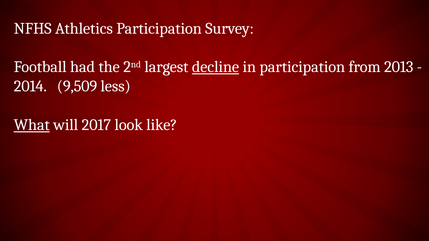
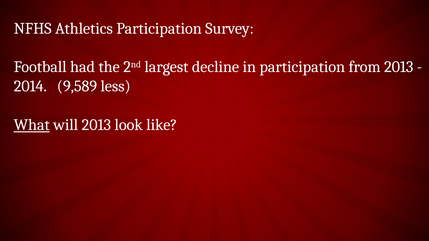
decline underline: present -> none
9,509: 9,509 -> 9,589
will 2017: 2017 -> 2013
